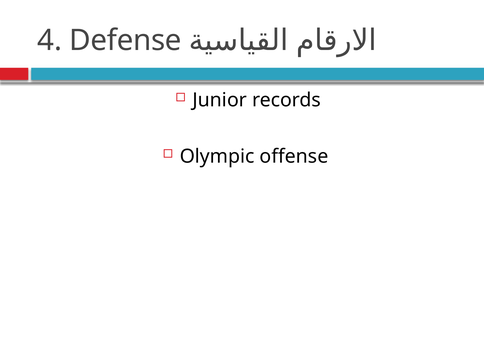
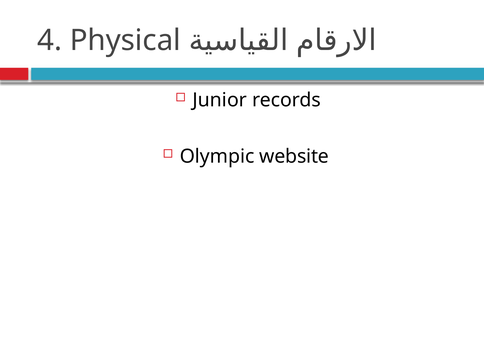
Defense: Defense -> Physical
offense: offense -> website
